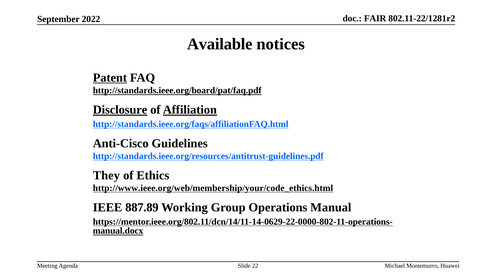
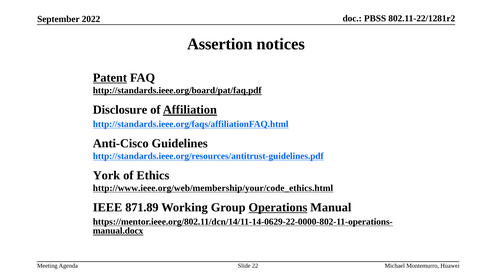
FAIR: FAIR -> PBSS
Available: Available -> Assertion
Disclosure underline: present -> none
They: They -> York
887.89: 887.89 -> 871.89
Operations underline: none -> present
